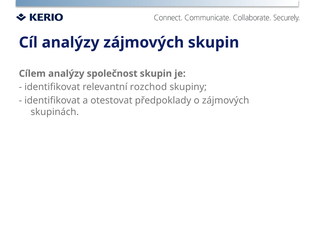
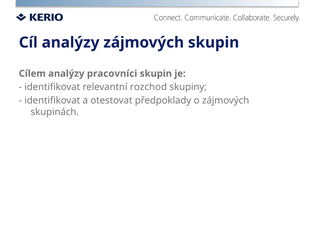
společnost: společnost -> pracovníci
